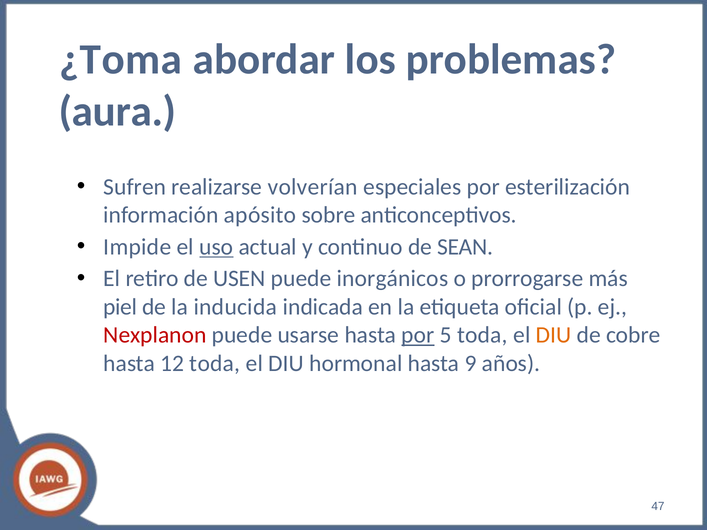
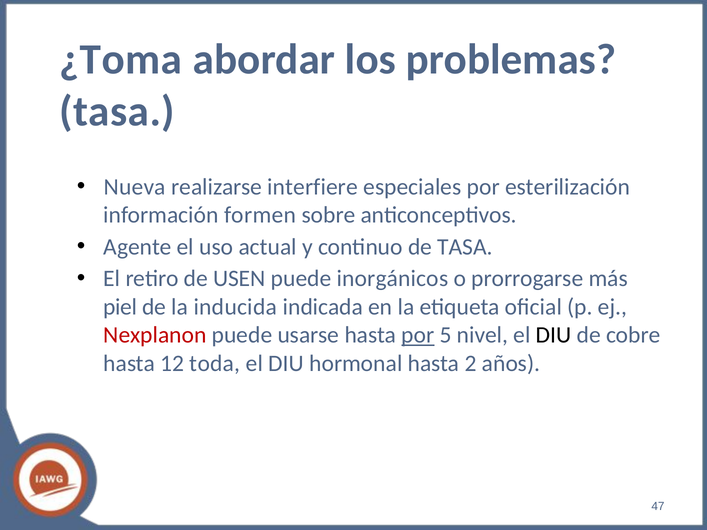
aura at (117, 112): aura -> tasa
Sufren: Sufren -> Nueva
volverían: volverían -> interfiere
apósito: apósito -> formen
Impide: Impide -> Agente
uso underline: present -> none
de SEAN: SEAN -> TASA
5 toda: toda -> nivel
DIU at (554, 335) colour: orange -> black
9: 9 -> 2
